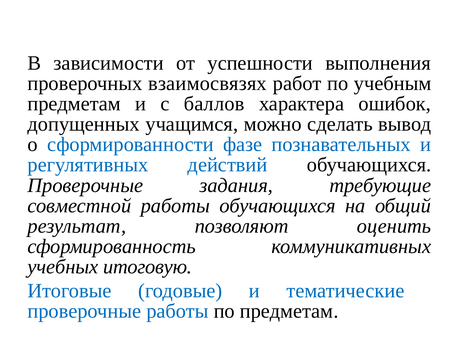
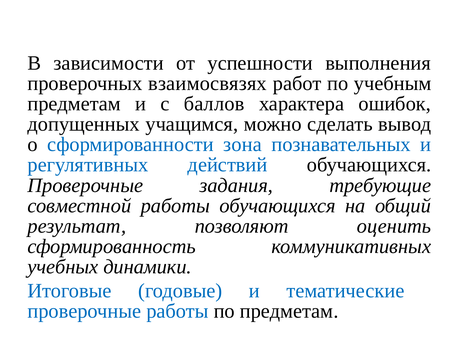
фазе: фазе -> зона
итоговую: итоговую -> динамики
